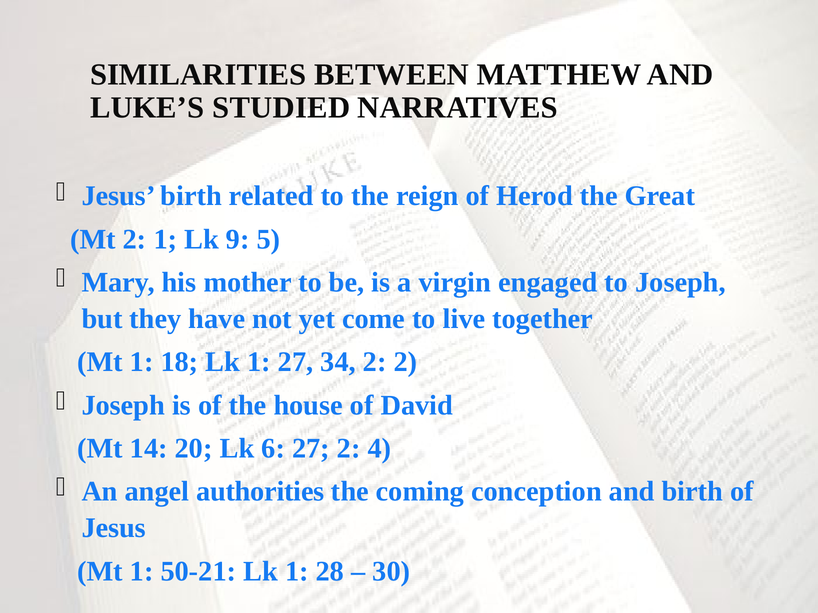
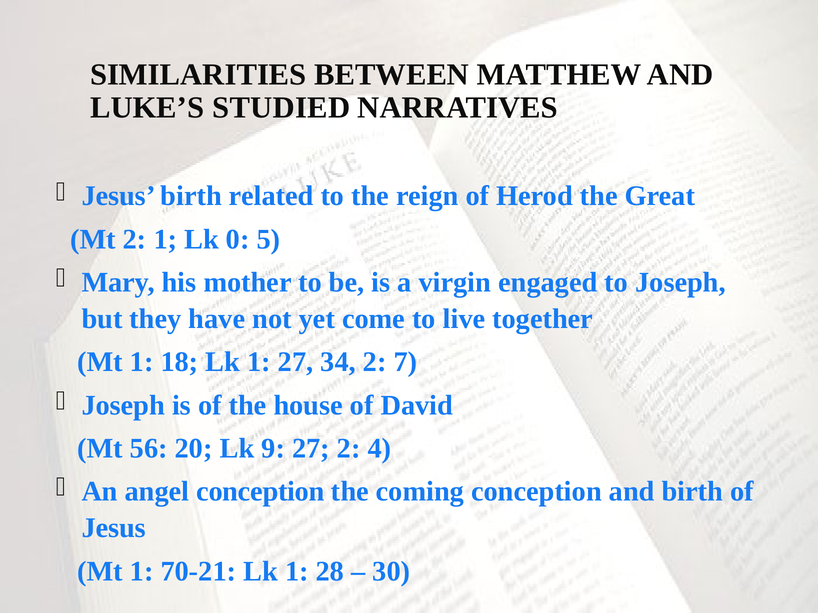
9: 9 -> 0
2 2: 2 -> 7
14: 14 -> 56
6: 6 -> 9
angel authorities: authorities -> conception
50-21: 50-21 -> 70-21
